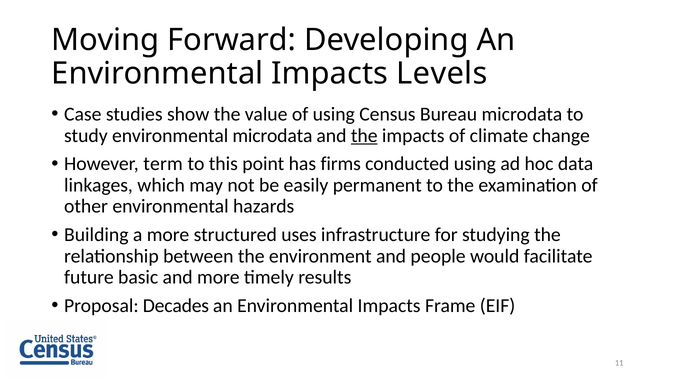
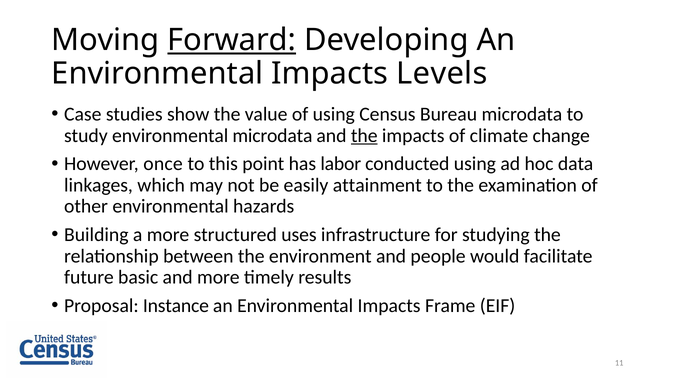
Forward underline: none -> present
term: term -> once
firms: firms -> labor
permanent: permanent -> attainment
Decades: Decades -> Instance
